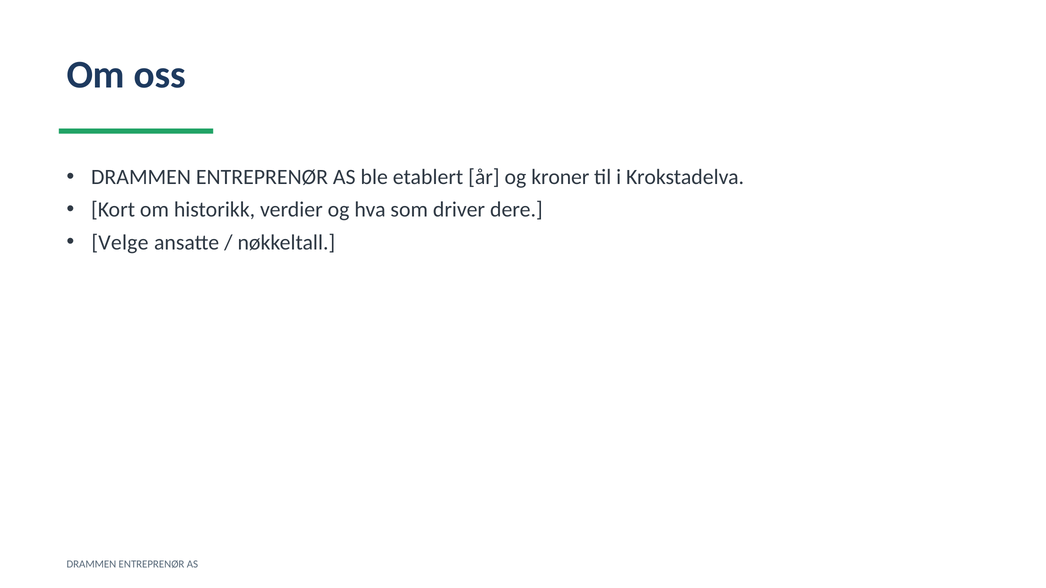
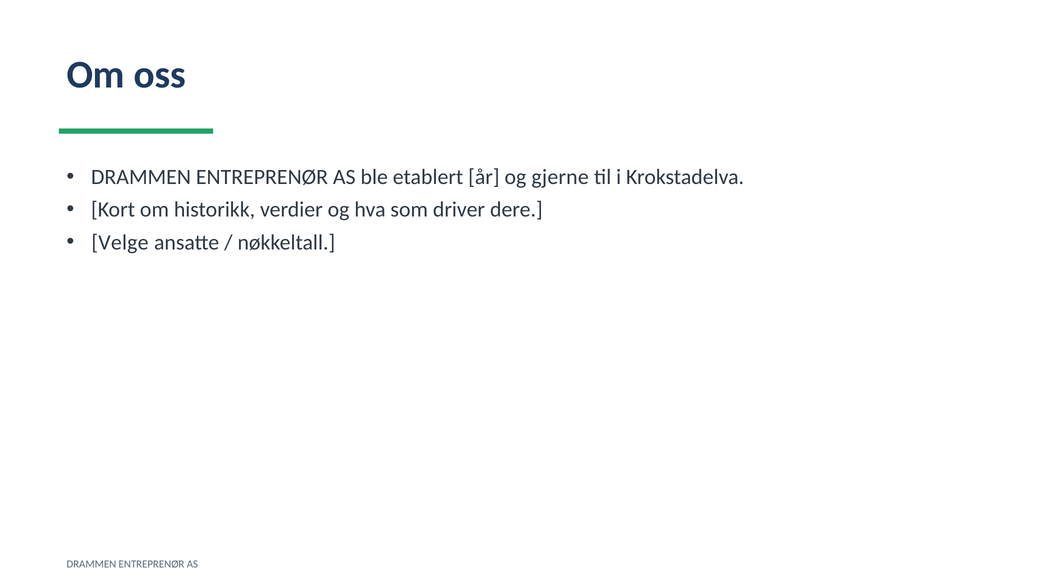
kroner: kroner -> gjerne
